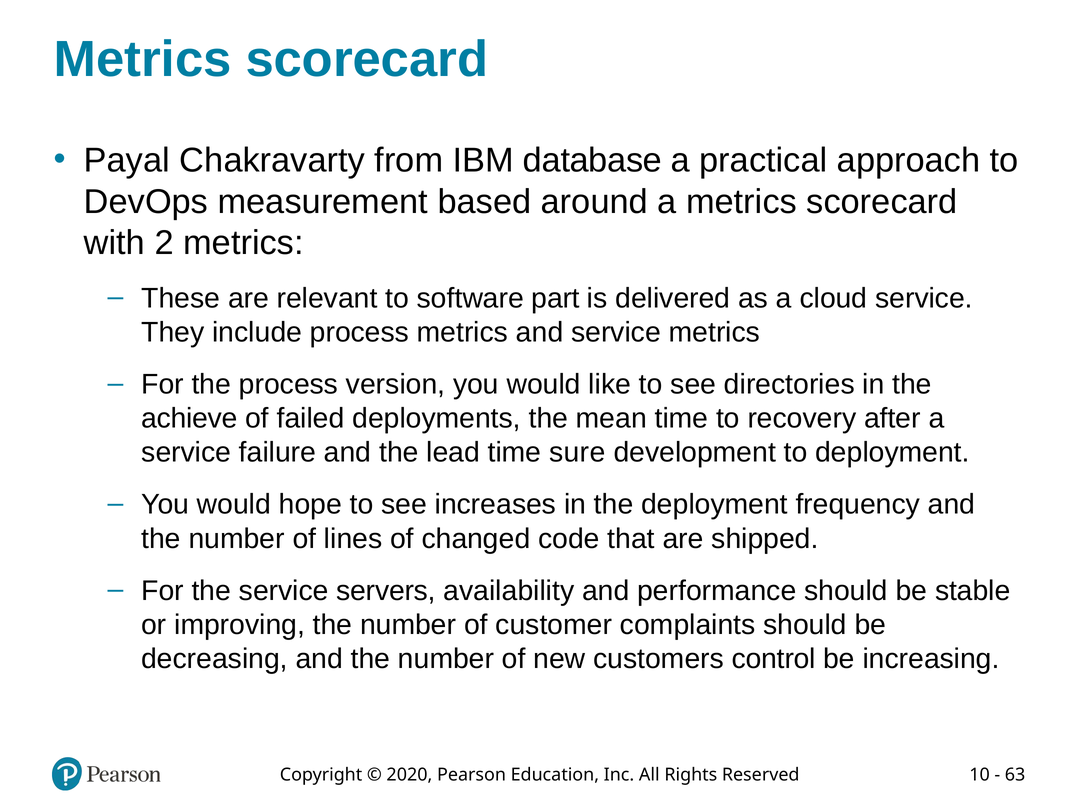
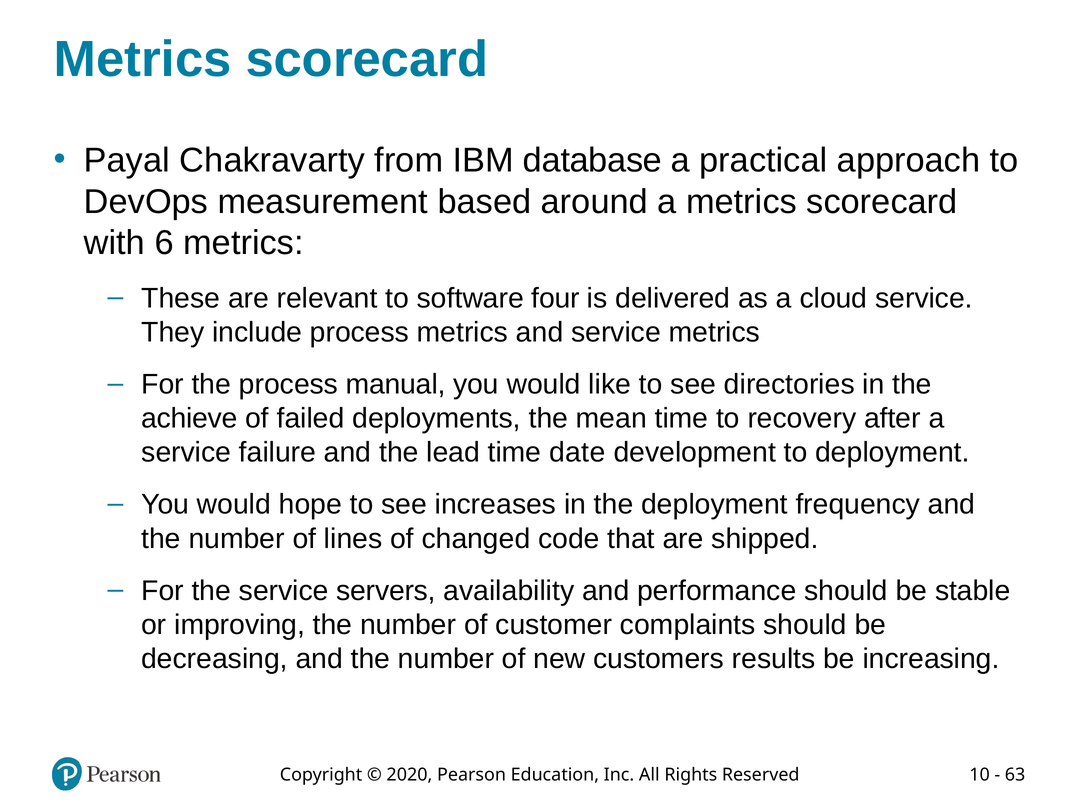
2: 2 -> 6
part: part -> four
version: version -> manual
sure: sure -> date
control: control -> results
